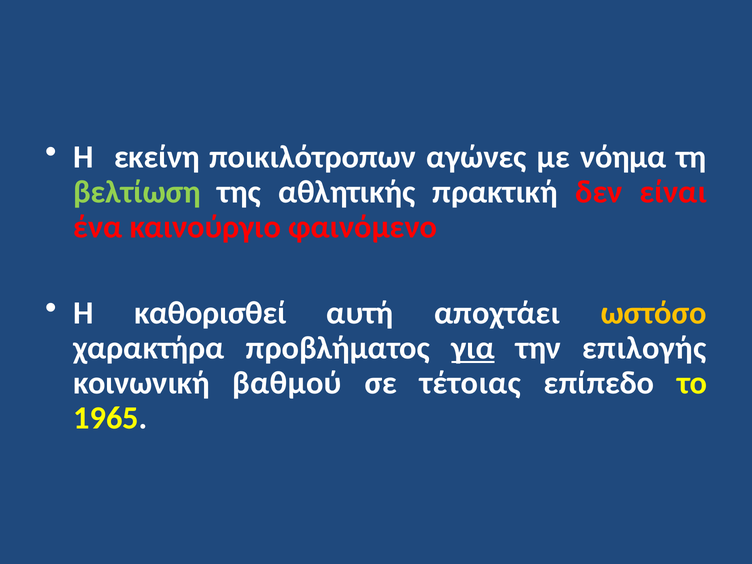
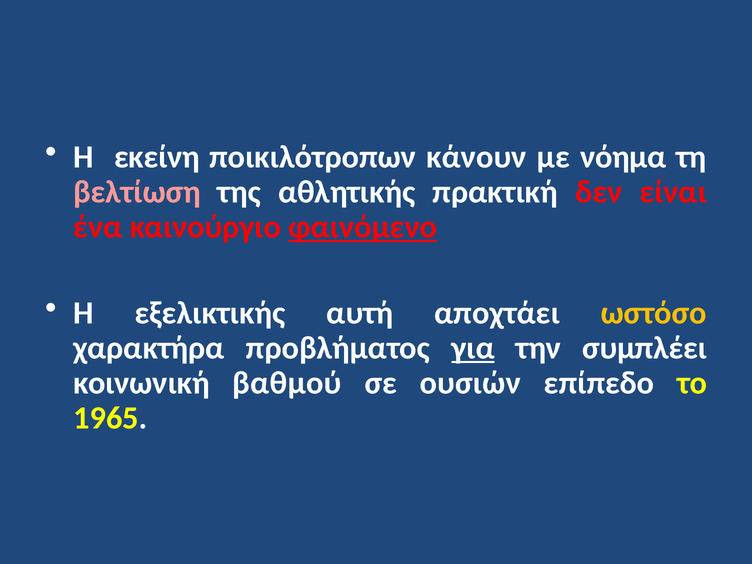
αγώνες: αγώνες -> κάνουν
βελτίωση colour: light green -> pink
φαινόμενο underline: none -> present
καθορισθεί: καθορισθεί -> εξελικτικής
επιλογής: επιλογής -> συμπλέει
τέτοιας: τέτοιας -> ουσιών
